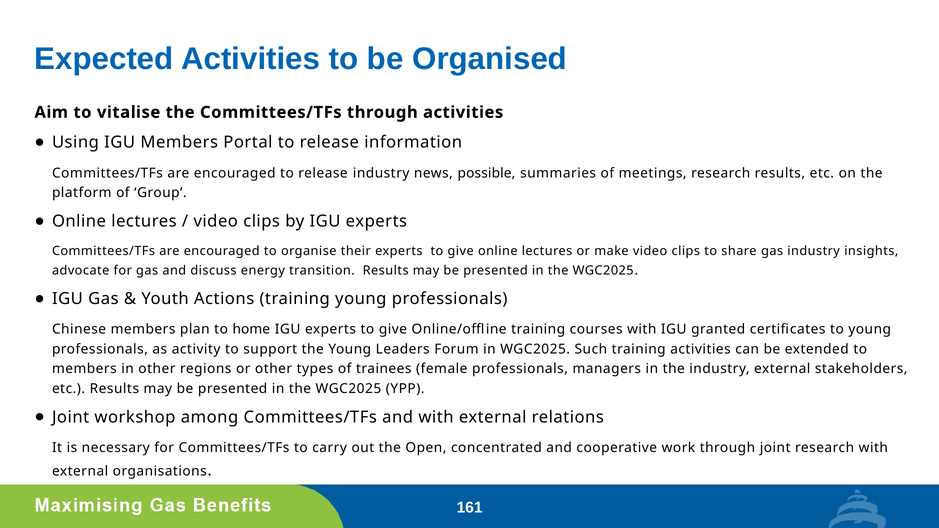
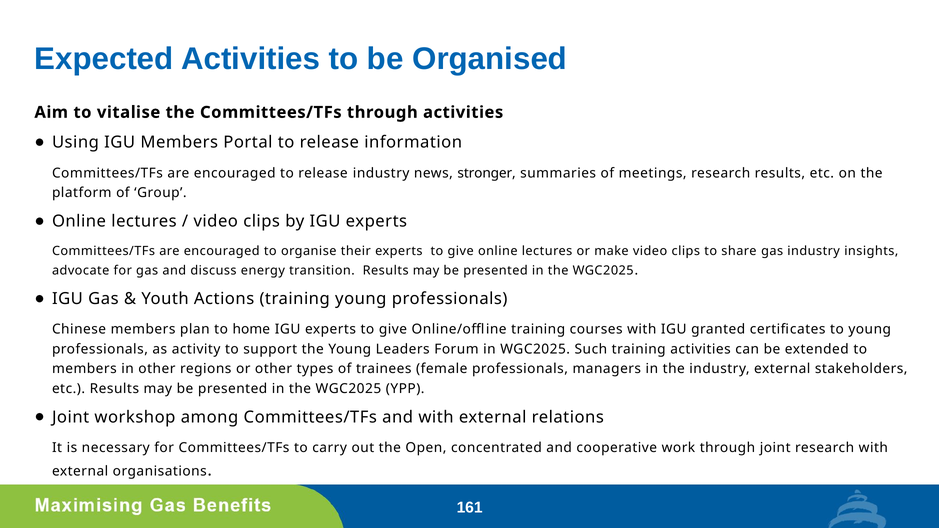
possible: possible -> stronger
